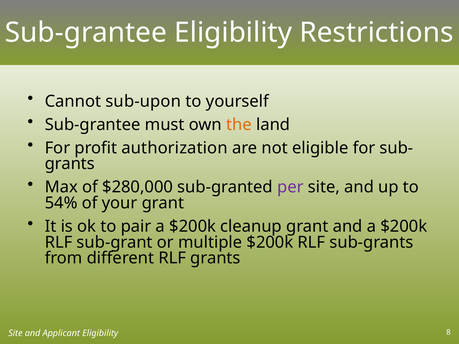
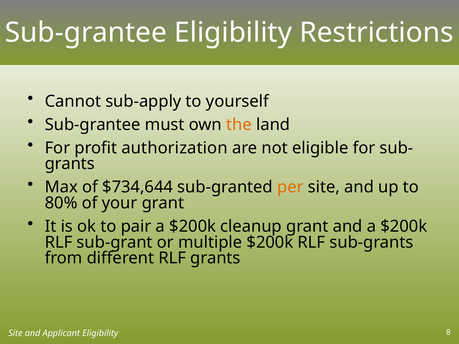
sub-upon: sub-upon -> sub-apply
$280,000: $280,000 -> $734,644
per colour: purple -> orange
54%: 54% -> 80%
